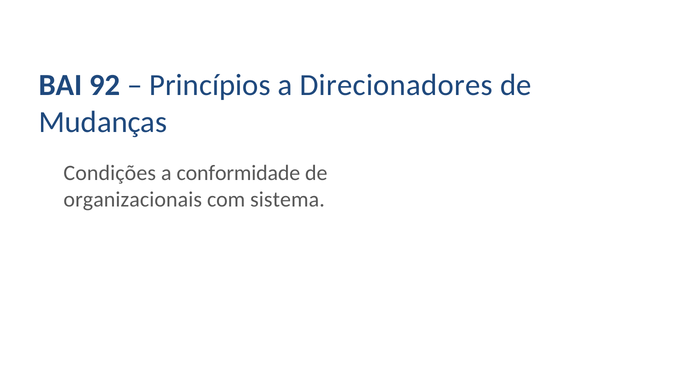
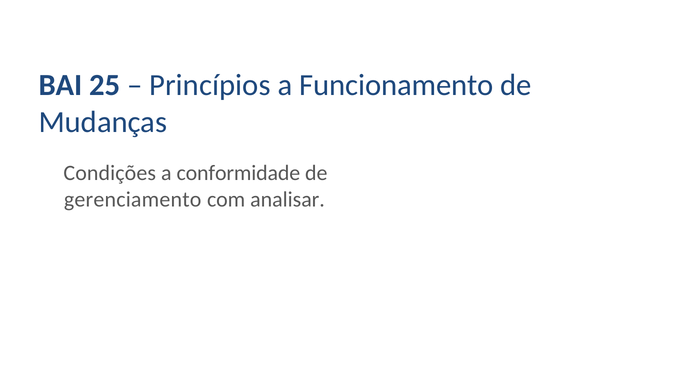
92: 92 -> 25
Direcionadores: Direcionadores -> Funcionamento
organizacionais: organizacionais -> gerenciamento
sistema: sistema -> analisar
